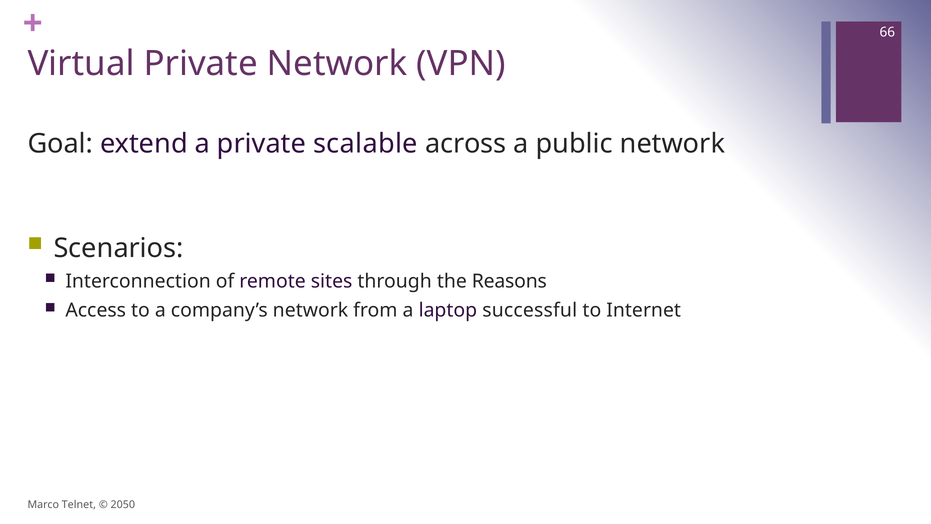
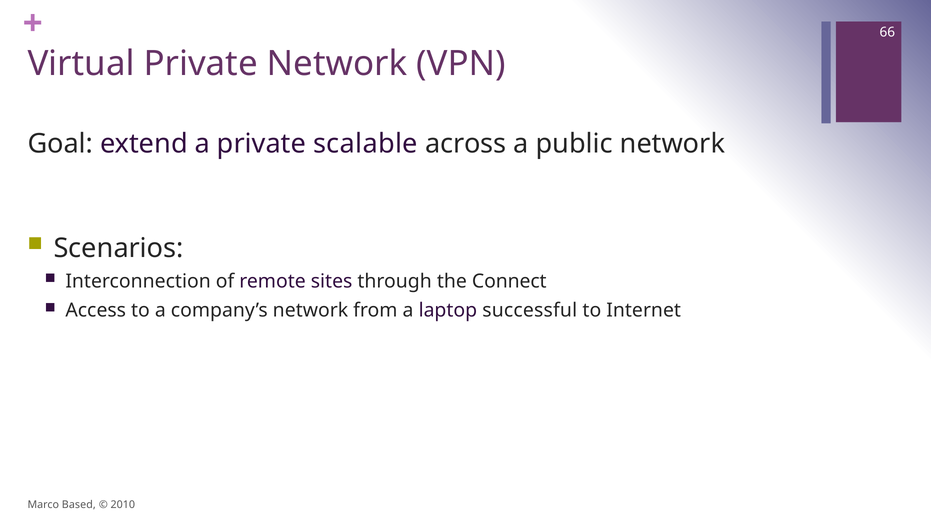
Reasons: Reasons -> Connect
Telnet: Telnet -> Based
2050: 2050 -> 2010
